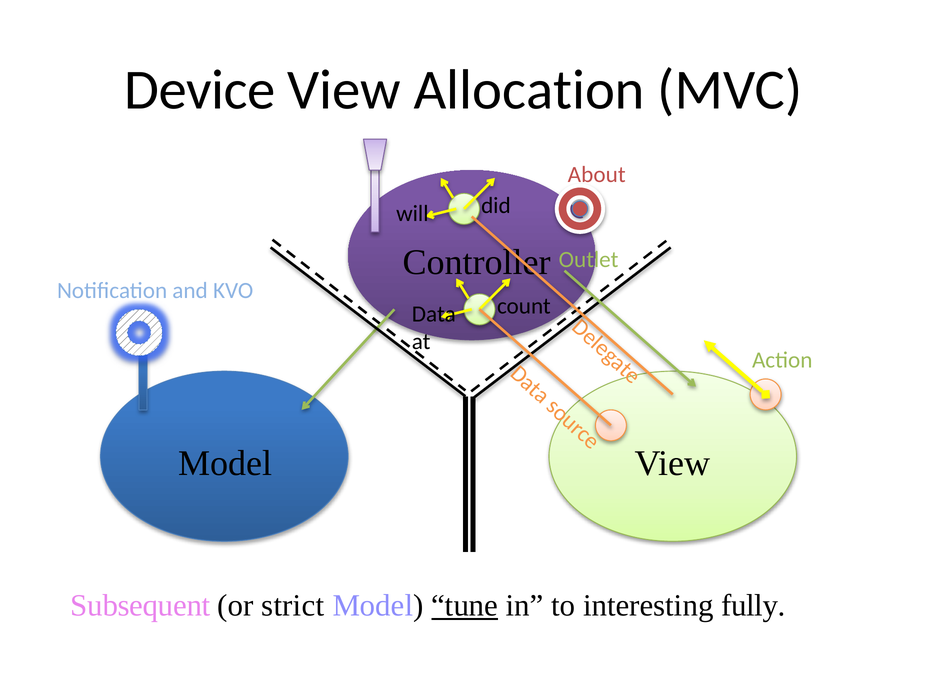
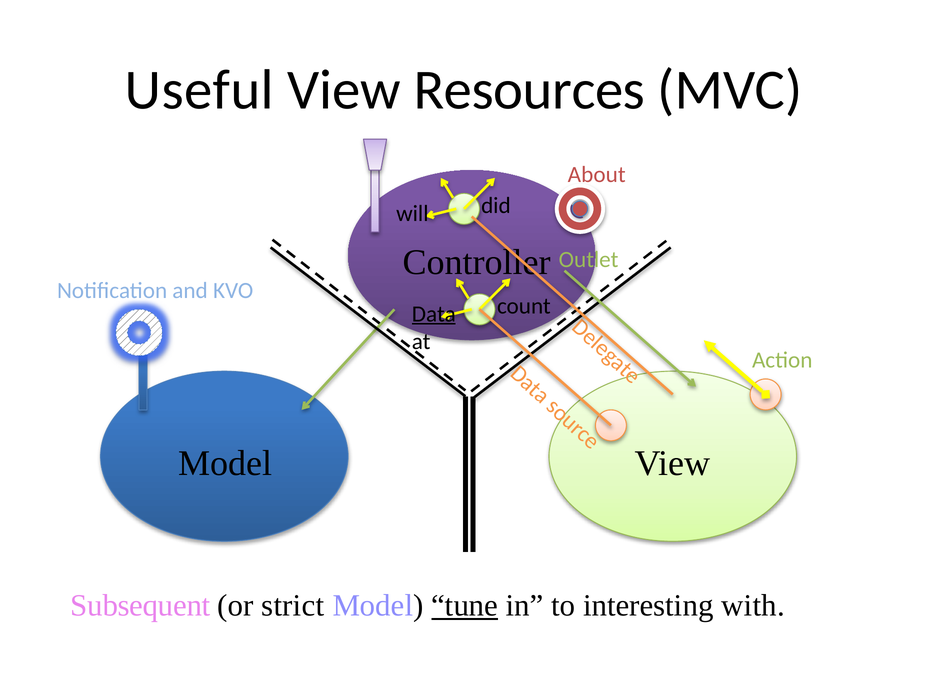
Device: Device -> Useful
Allocation: Allocation -> Resources
Data underline: none -> present
fully: fully -> with
